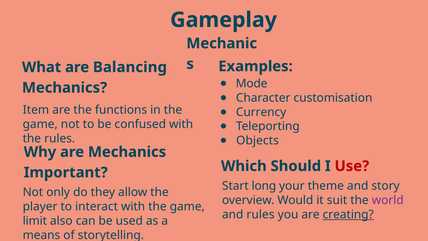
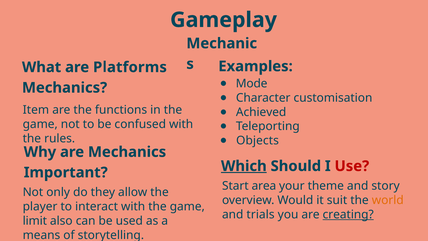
Balancing: Balancing -> Platforms
Currency: Currency -> Achieved
Which underline: none -> present
long: long -> area
world colour: purple -> orange
and rules: rules -> trials
